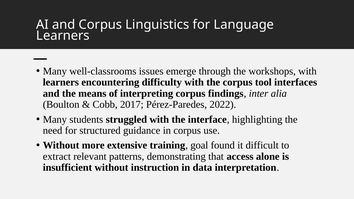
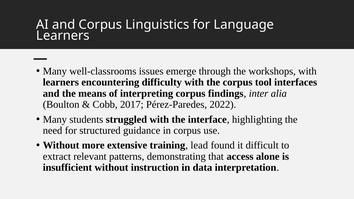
goal: goal -> lead
